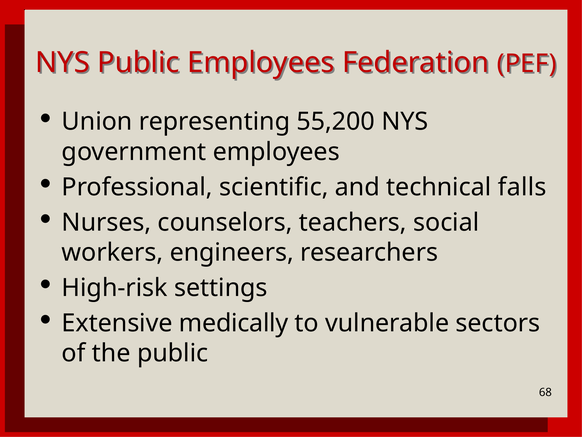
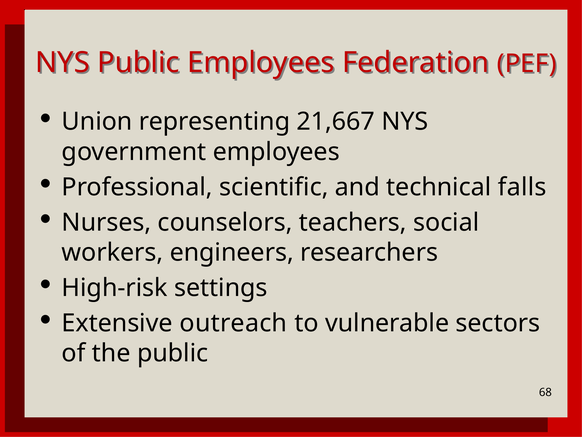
55,200: 55,200 -> 21,667
medically: medically -> outreach
